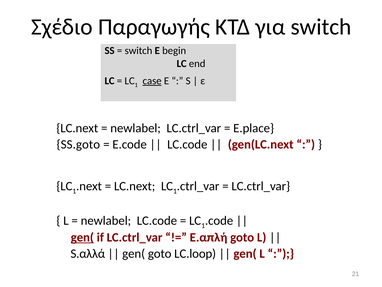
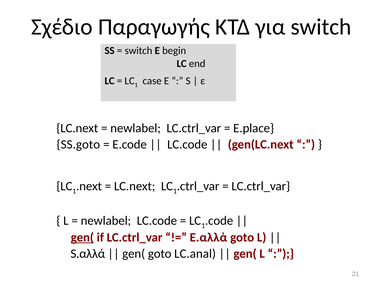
case underline: present -> none
E.απλή: E.απλή -> E.αλλά
LC.loop: LC.loop -> LC.anal
